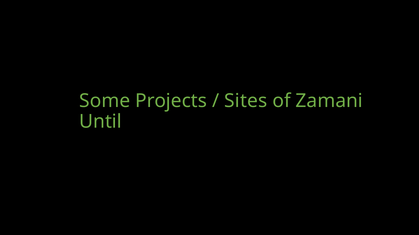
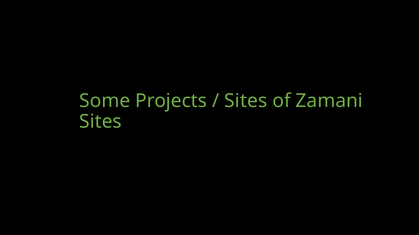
Until at (101, 122): Until -> Sites
